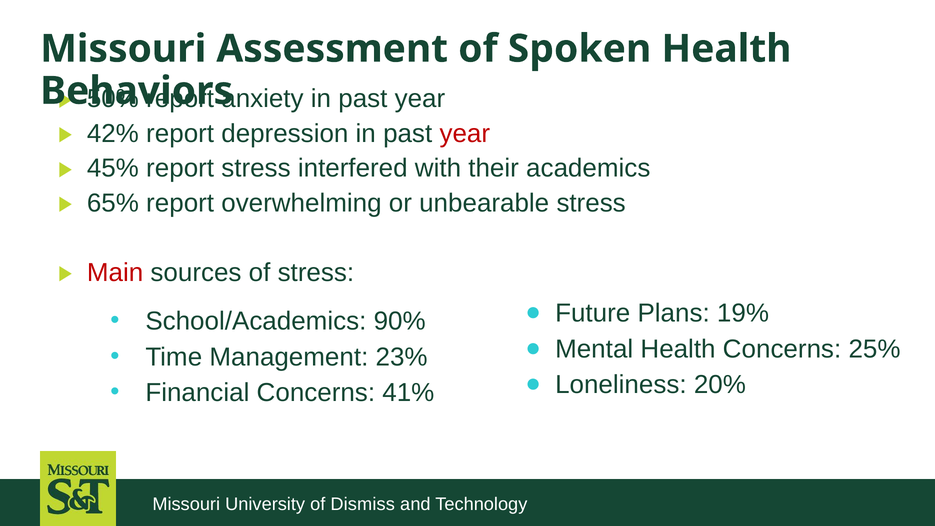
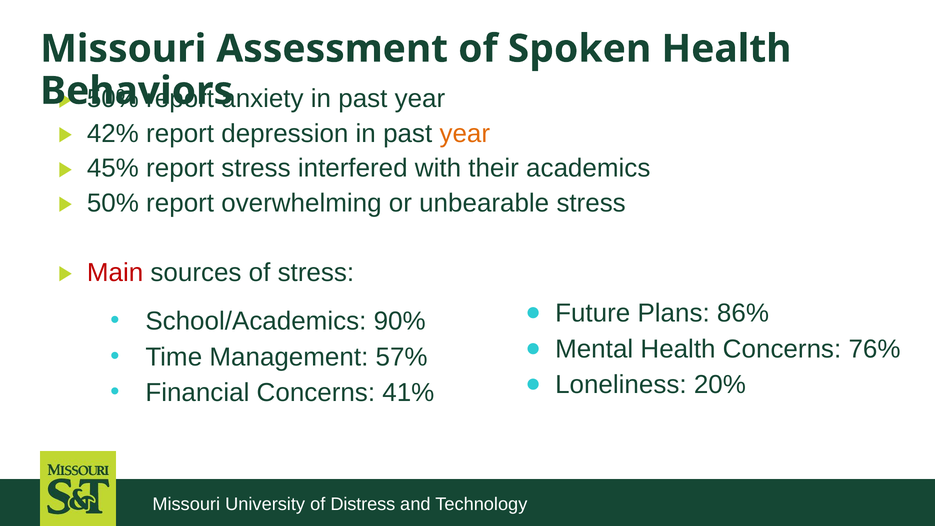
year at (465, 134) colour: red -> orange
65% at (113, 203): 65% -> 50%
19%: 19% -> 86%
25%: 25% -> 76%
23%: 23% -> 57%
Dismiss: Dismiss -> Distress
